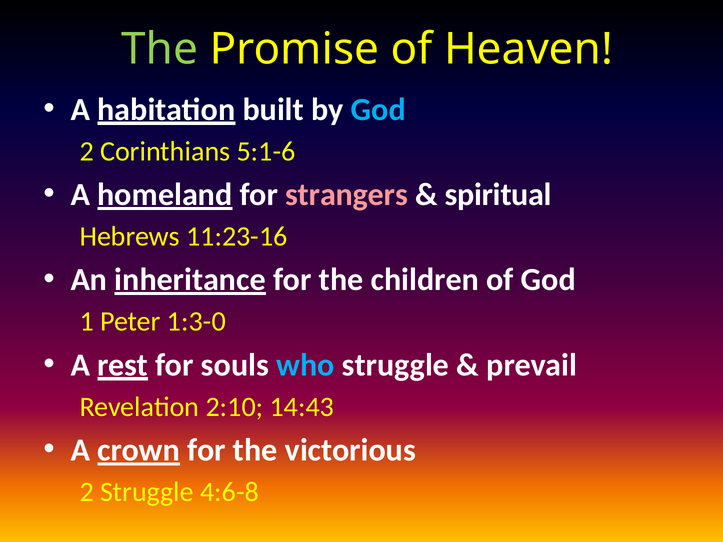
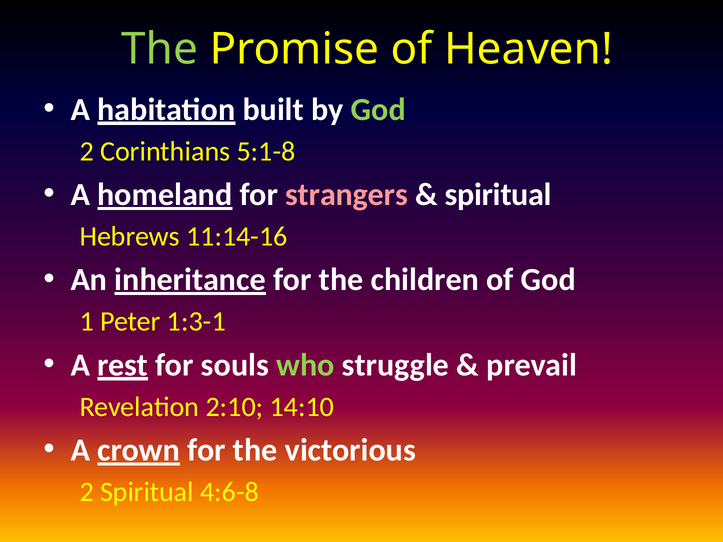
God at (378, 109) colour: light blue -> light green
5:1-6: 5:1-6 -> 5:1-8
11:23-16: 11:23-16 -> 11:14-16
1:3-0: 1:3-0 -> 1:3-1
who colour: light blue -> light green
14:43: 14:43 -> 14:10
2 Struggle: Struggle -> Spiritual
